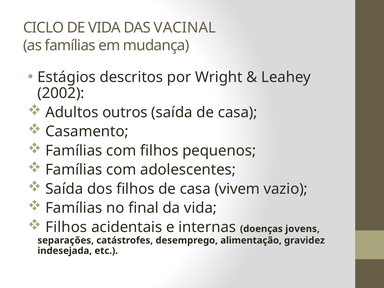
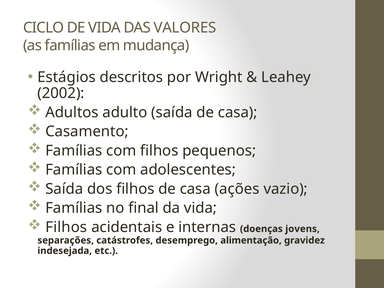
VACINAL: VACINAL -> VALORES
outros: outros -> adulto
vivem: vivem -> ações
